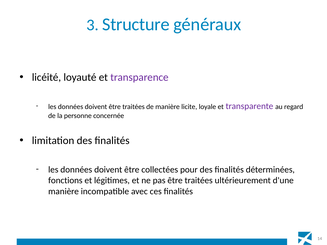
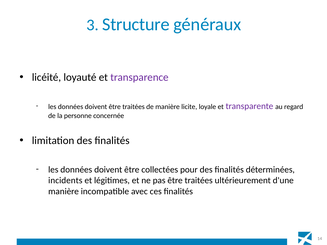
fonctions: fonctions -> incidents
